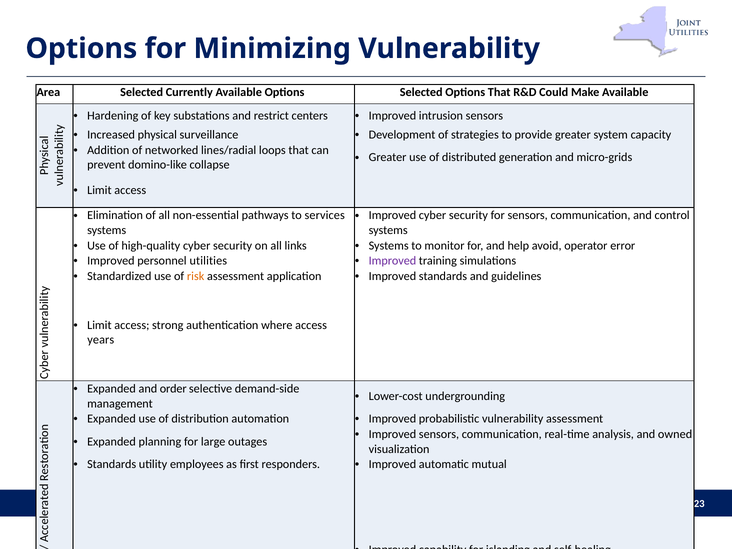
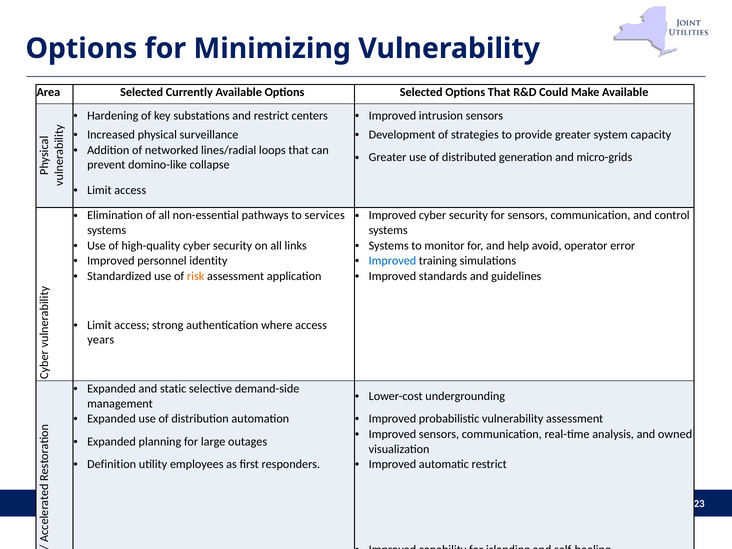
utilities: utilities -> identity
Improved at (392, 261) colour: purple -> blue
order: order -> static
Standards at (112, 464): Standards -> Definition
automatic mutual: mutual -> restrict
